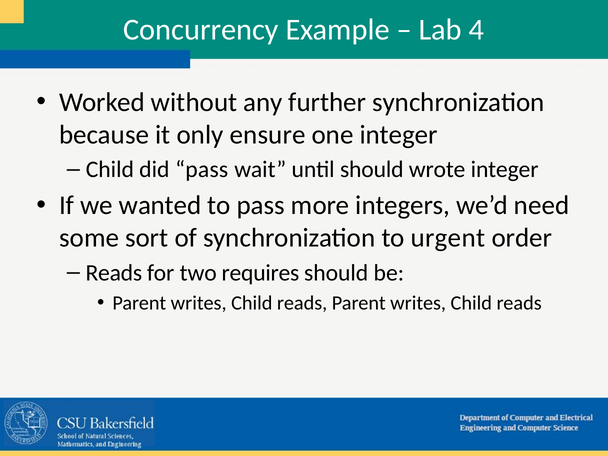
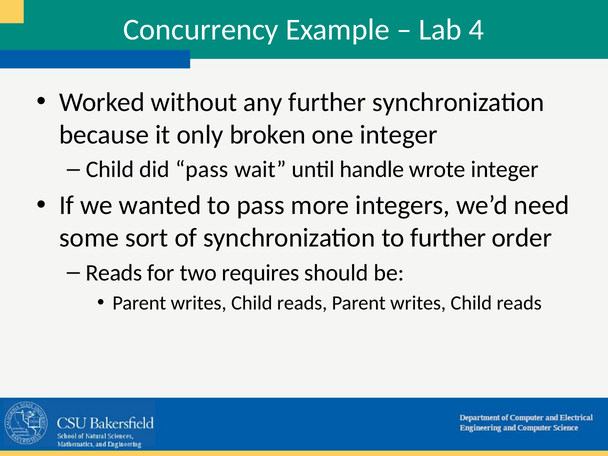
ensure: ensure -> broken
until should: should -> handle
to urgent: urgent -> further
